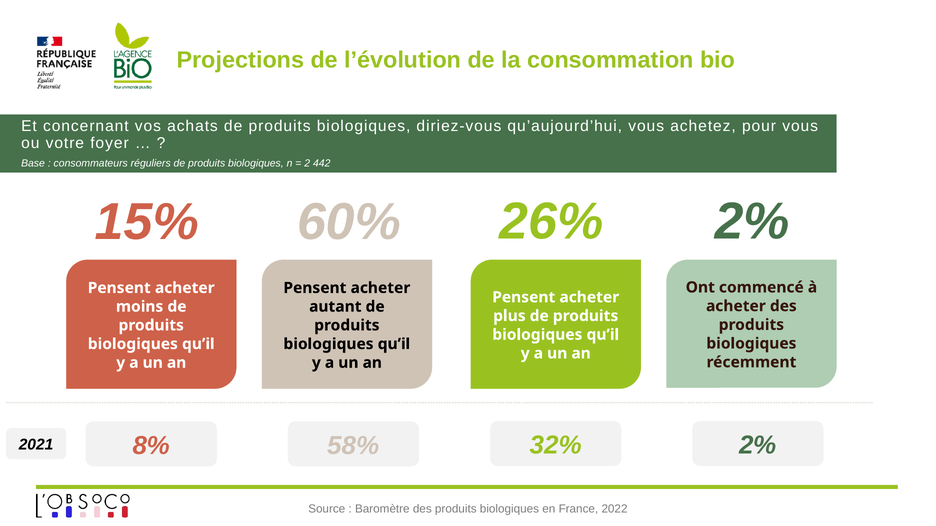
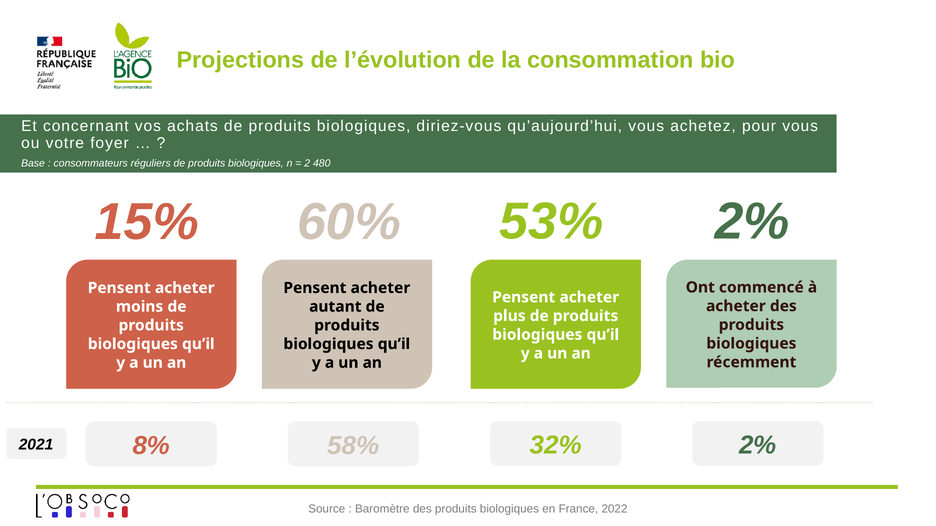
442: 442 -> 480
26%: 26% -> 53%
